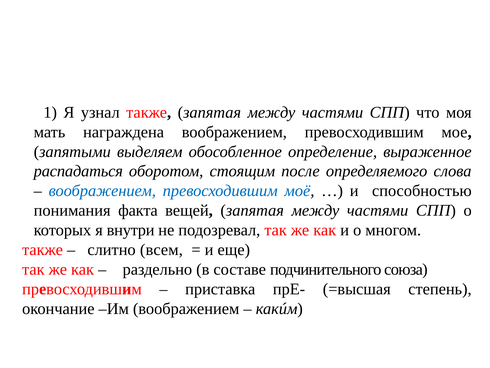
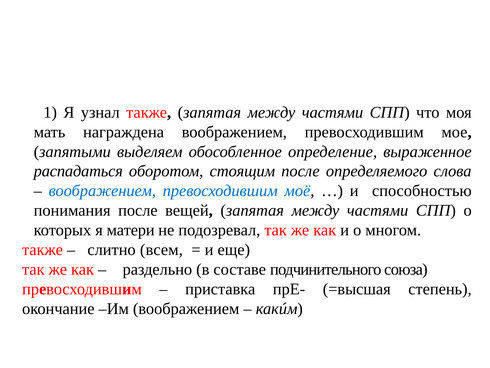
понимания факта: факта -> после
внутри: внутри -> матери
